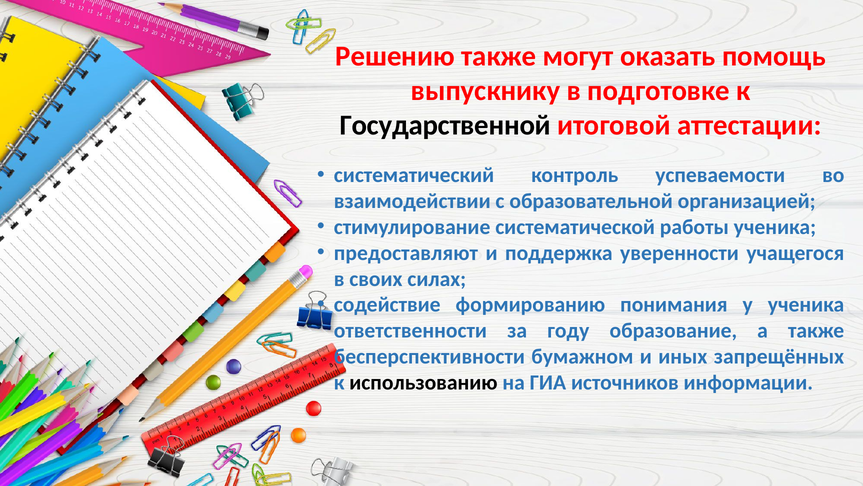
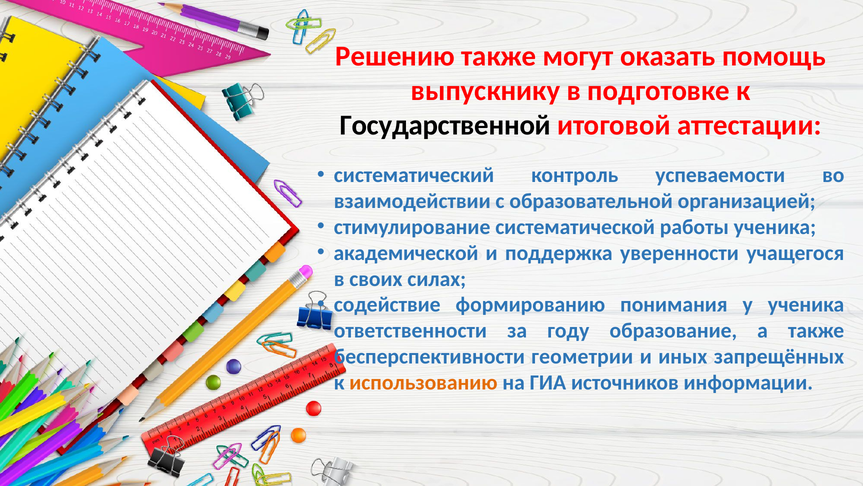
предоставляют: предоставляют -> академической
бумажном: бумажном -> геометрии
использованию colour: black -> orange
